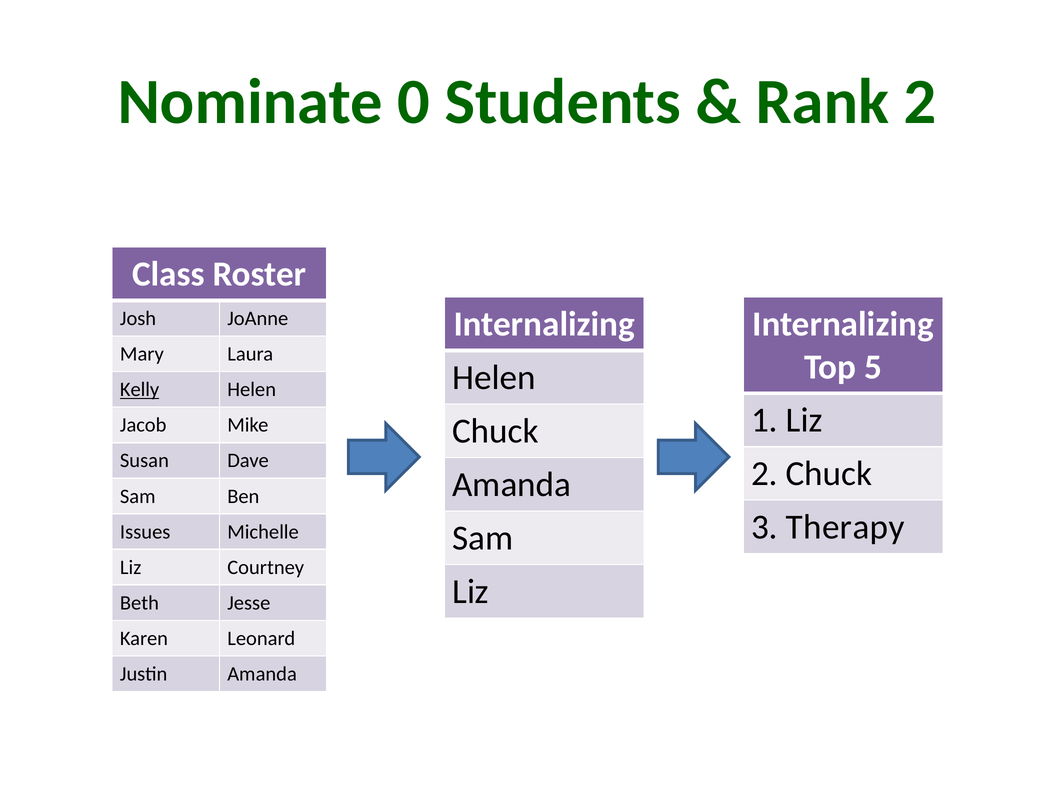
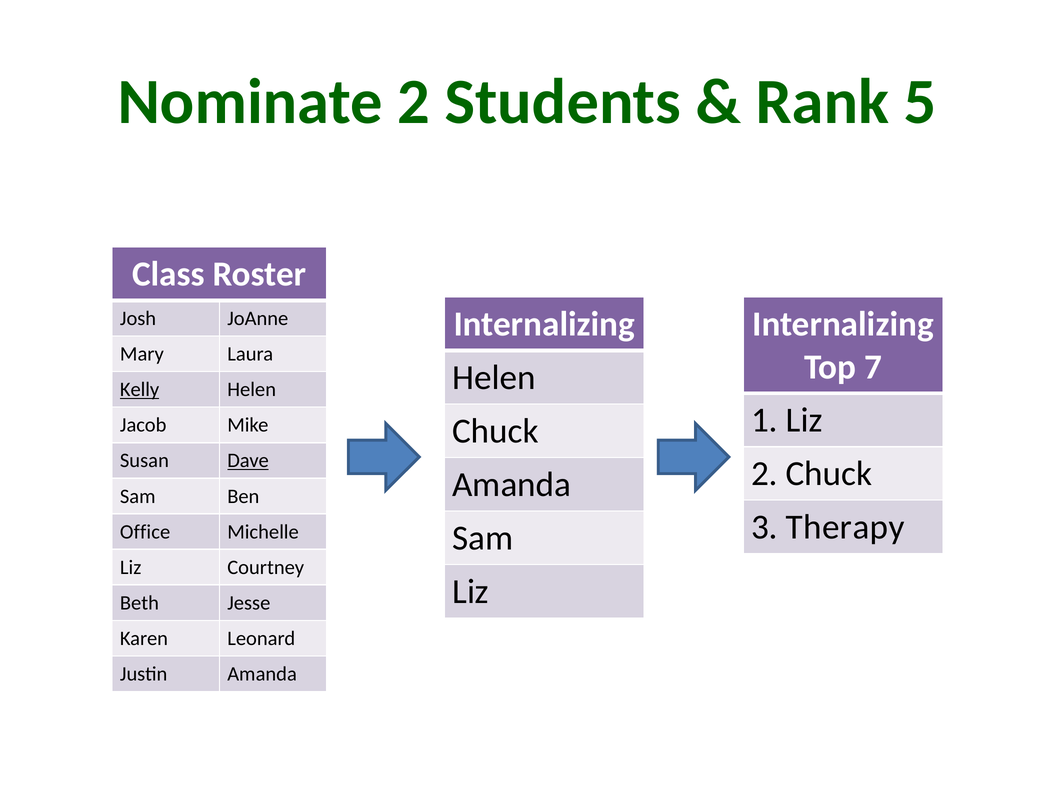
Nominate 0: 0 -> 2
Rank 2: 2 -> 5
5: 5 -> 7
Dave underline: none -> present
Issues: Issues -> Office
